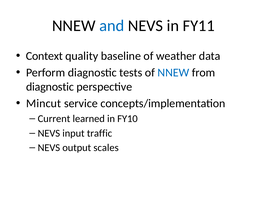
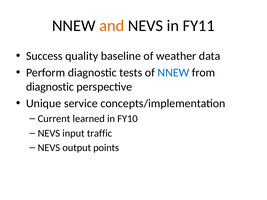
and colour: blue -> orange
Context: Context -> Success
Mincut: Mincut -> Unique
scales: scales -> points
